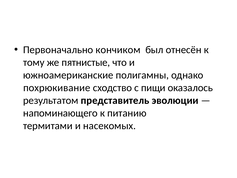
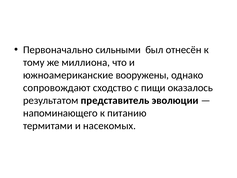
кончиком: кончиком -> сильными
пятнистые: пятнистые -> миллиона
полигамны: полигамны -> вооружены
похрюкивание: похрюкивание -> сопровождают
